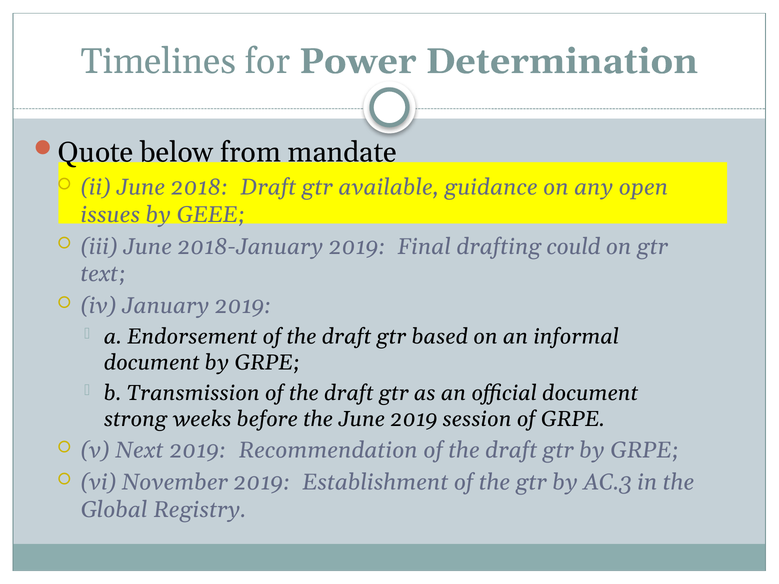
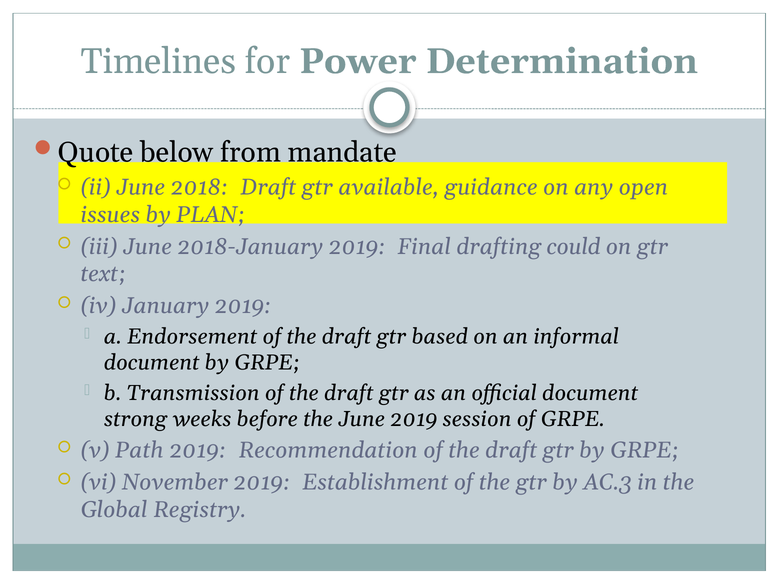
GEEE: GEEE -> PLAN
Next: Next -> Path
